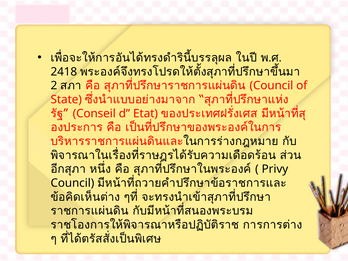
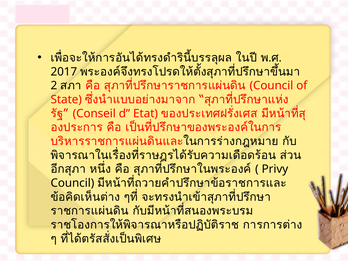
2418: 2418 -> 2017
